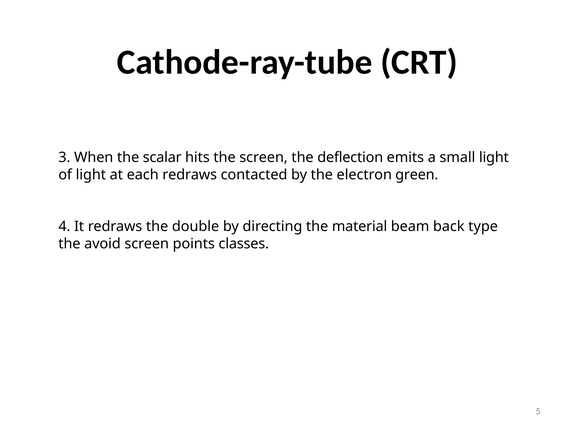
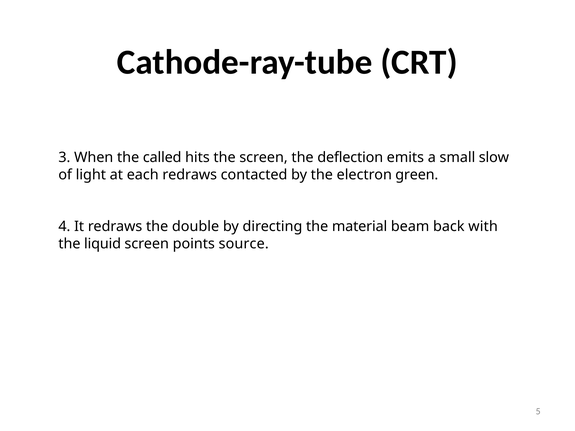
scalar: scalar -> called
small light: light -> slow
type: type -> with
avoid: avoid -> liquid
classes: classes -> source
